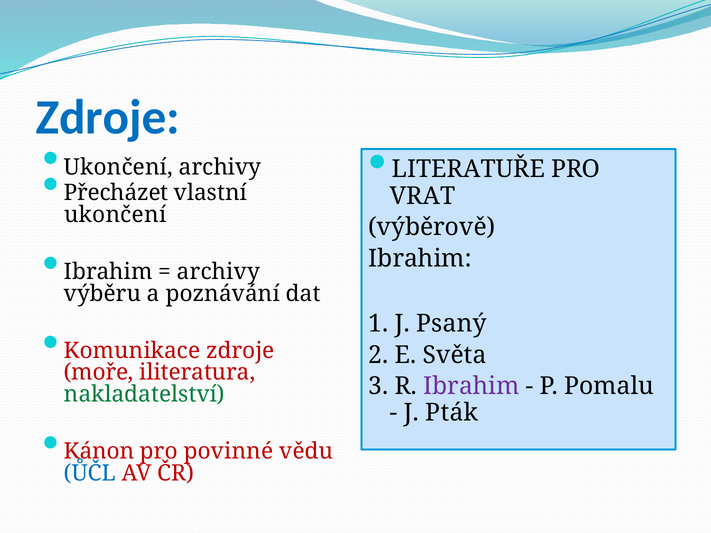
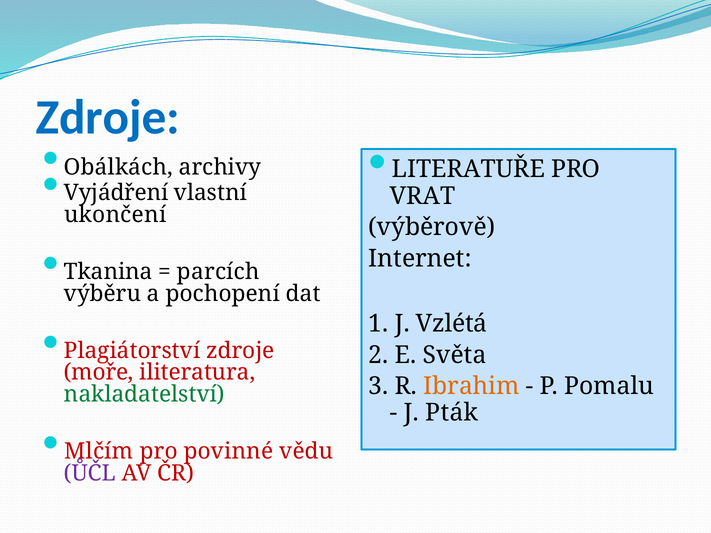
Ukončení at (118, 167): Ukončení -> Obálkách
Přecházet: Přecházet -> Vyjádření
Ibrahim at (420, 258): Ibrahim -> Internet
Ibrahim at (108, 272): Ibrahim -> Tkanina
archivy at (218, 272): archivy -> parcích
poznávání: poznávání -> pochopení
Psaný: Psaný -> Vzlétá
Komunikace: Komunikace -> Plagiátorství
Ibrahim at (471, 386) colour: purple -> orange
Kánon: Kánon -> Mlčím
ŮČL colour: blue -> purple
